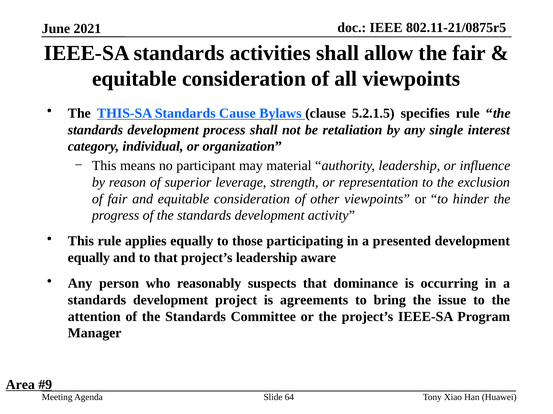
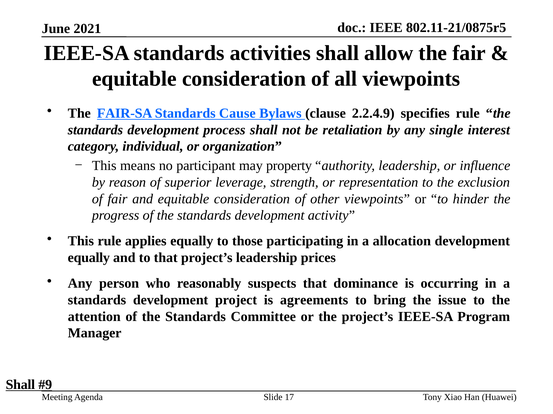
THIS-SA: THIS-SA -> FAIR-SA
5.2.1.5: 5.2.1.5 -> 2.2.4.9
material: material -> property
presented: presented -> allocation
aware: aware -> prices
Area at (20, 385): Area -> Shall
64: 64 -> 17
